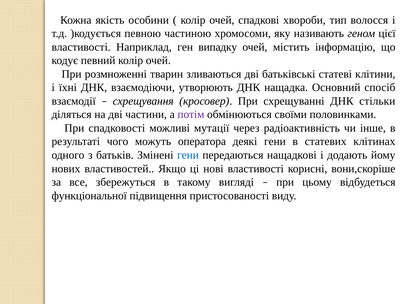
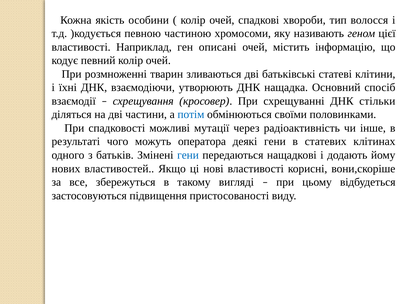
випадку: випадку -> описані
потім colour: purple -> blue
функціональної: функціональної -> застосовуються
